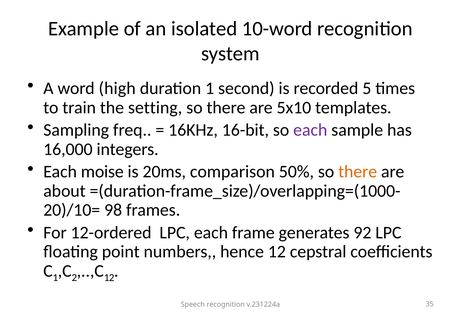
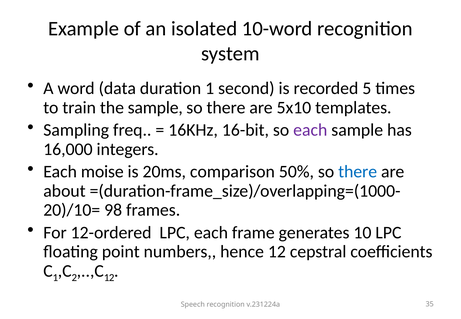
high: high -> data
the setting: setting -> sample
there at (358, 172) colour: orange -> blue
92: 92 -> 10
